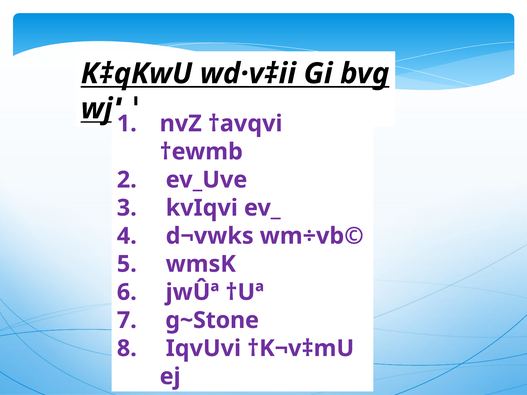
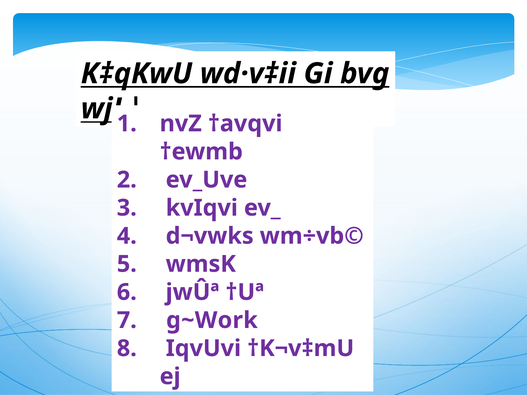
g~Stone: g~Stone -> g~Work
